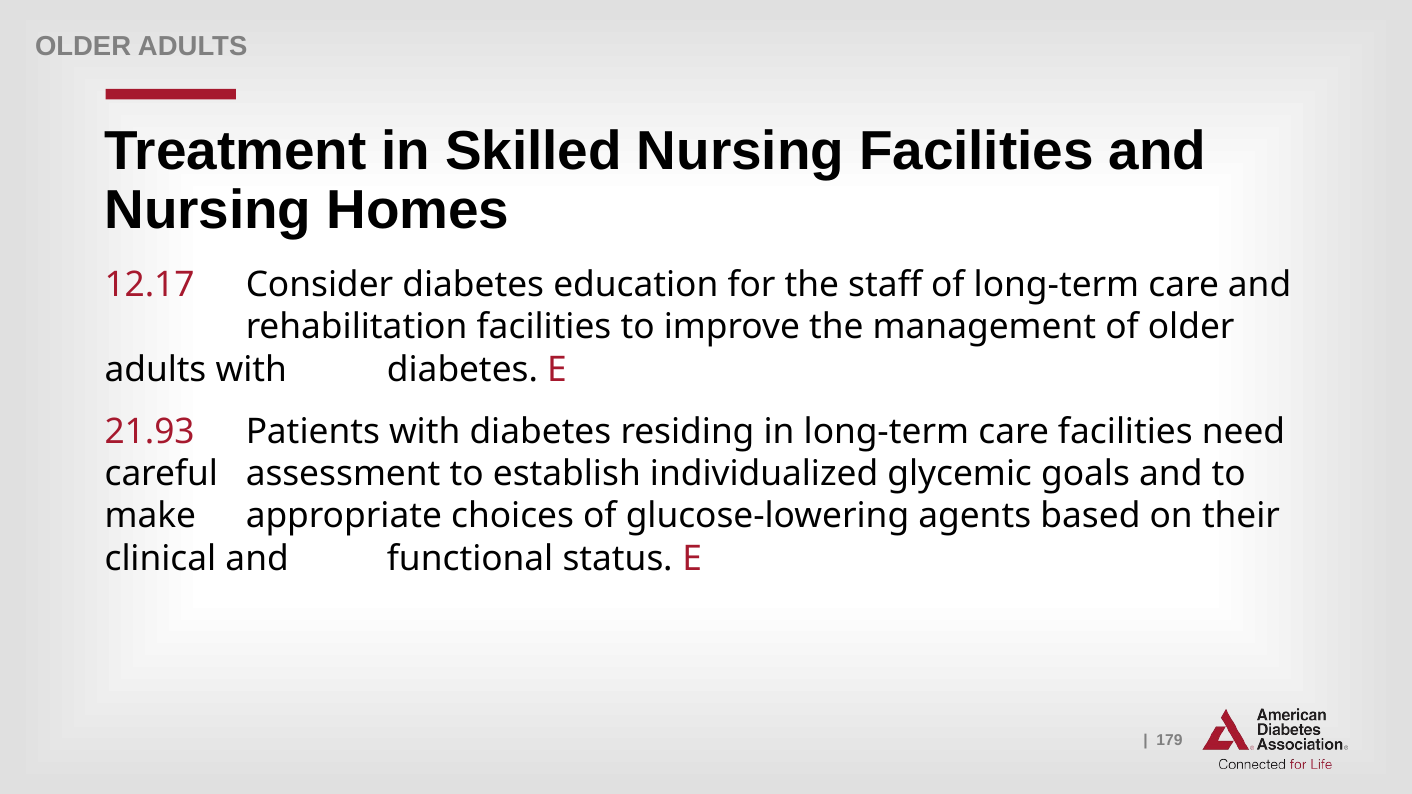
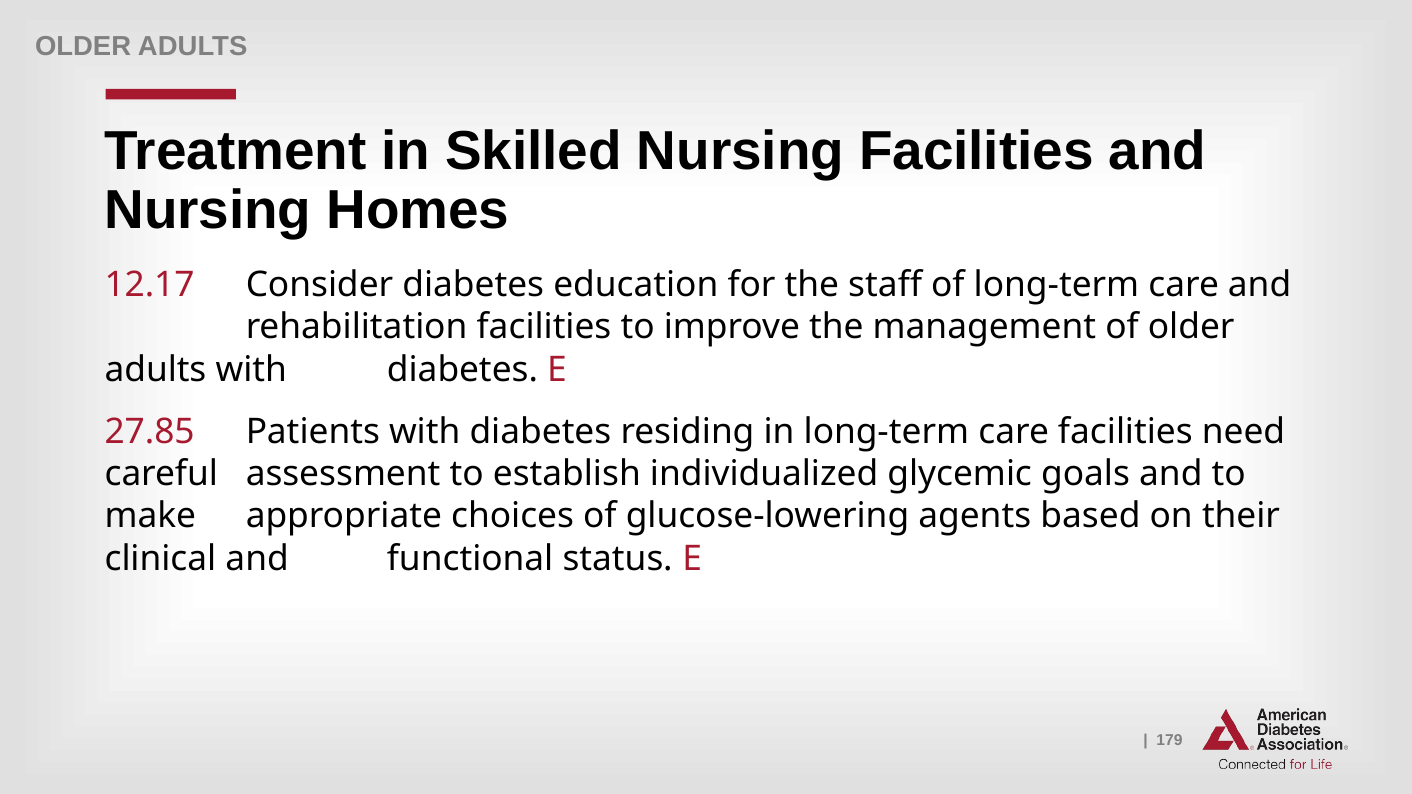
21.93: 21.93 -> 27.85
